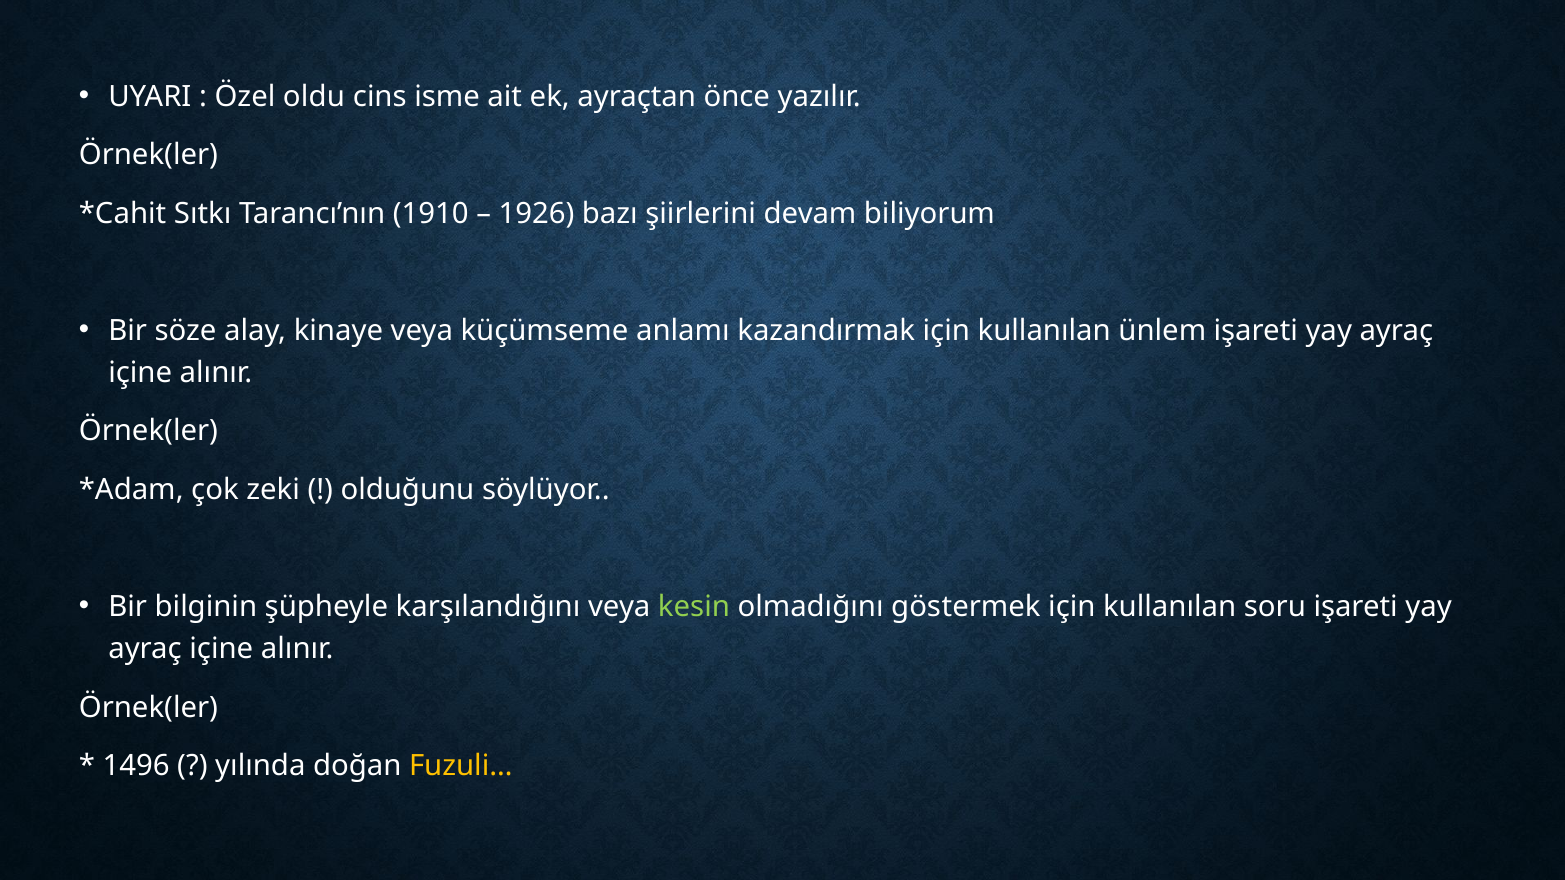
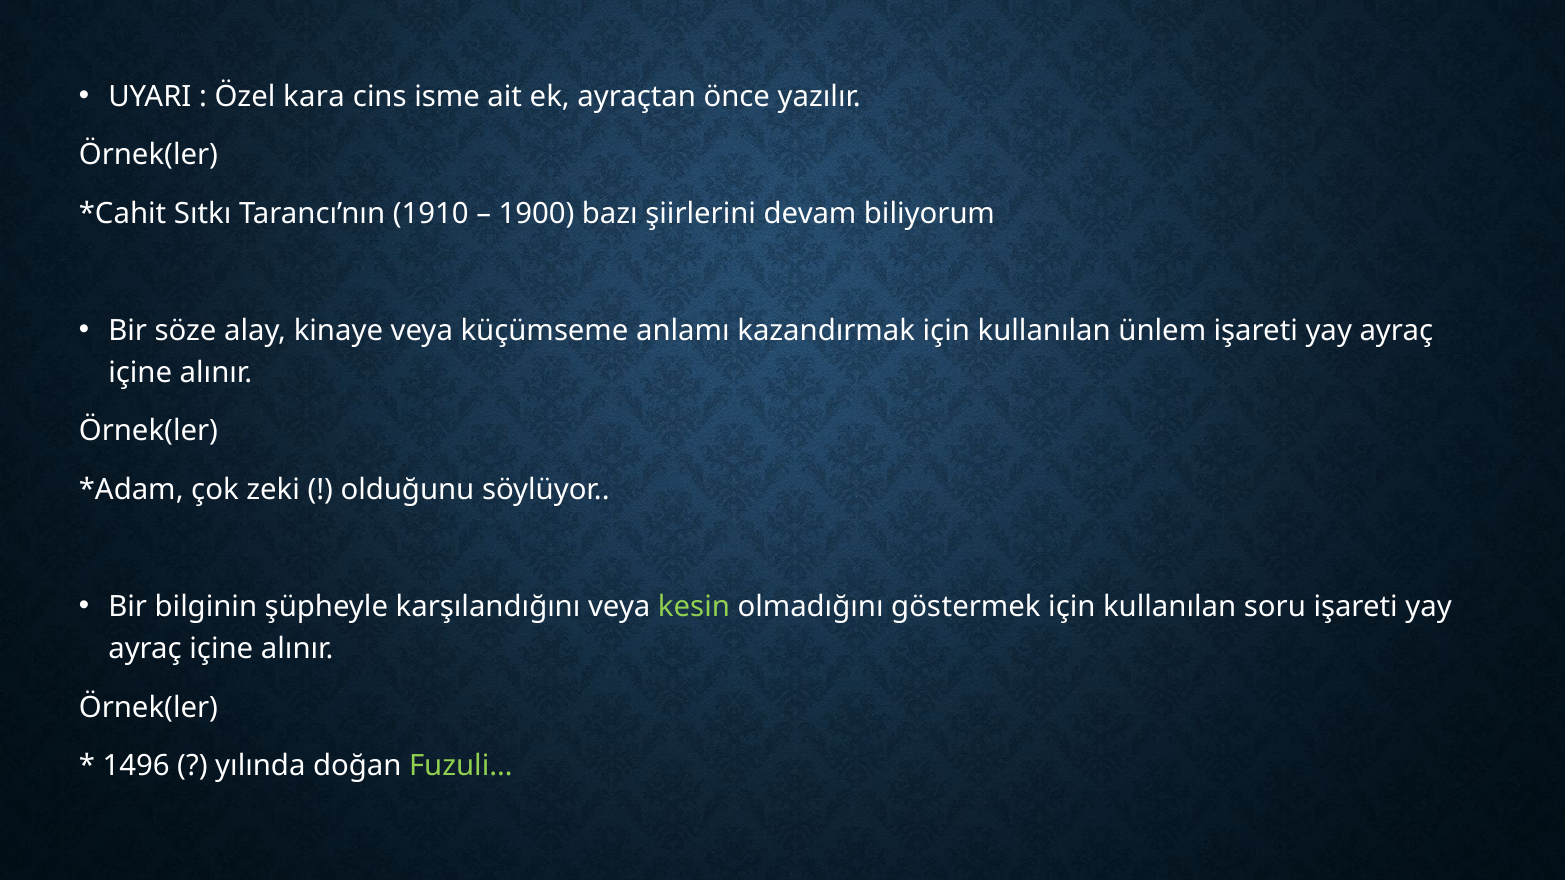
oldu: oldu -> kara
1926: 1926 -> 1900
Fuzuli… colour: yellow -> light green
